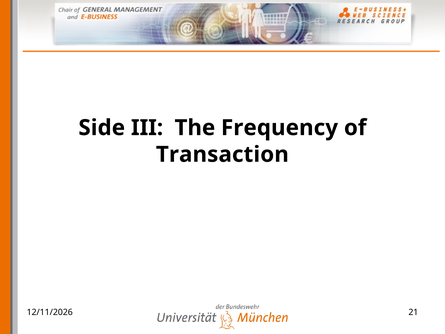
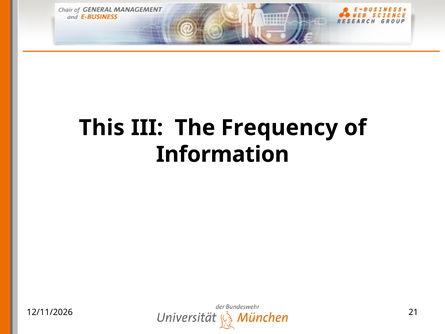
Side: Side -> This
Transaction: Transaction -> Information
